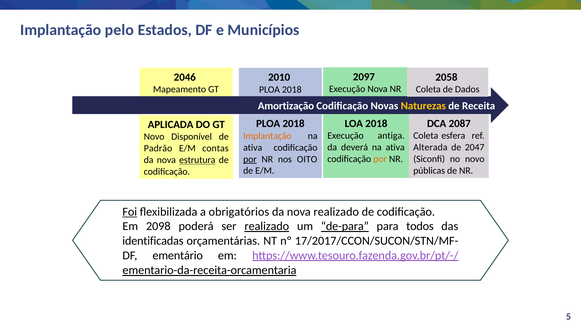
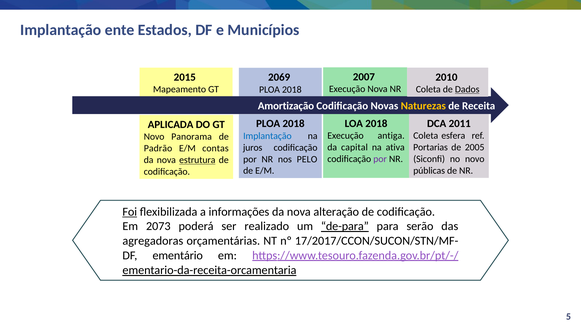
pelo: pelo -> ente
2097: 2097 -> 2007
2046: 2046 -> 2015
2058: 2058 -> 2010
2010: 2010 -> 2069
Dados underline: none -> present
2087: 2087 -> 2011
Implantação at (267, 136) colour: orange -> blue
Disponível: Disponível -> Panorama
deverá: deverá -> capital
Alterada: Alterada -> Portarias
2047: 2047 -> 2005
ativa at (253, 147): ativa -> juros
por at (380, 159) colour: orange -> purple
por at (250, 159) underline: present -> none
OITO: OITO -> PELO
obrigatórios: obrigatórios -> informações
nova realizado: realizado -> alteração
2098: 2098 -> 2073
realizado at (267, 226) underline: present -> none
todos: todos -> serão
identificadas: identificadas -> agregadoras
